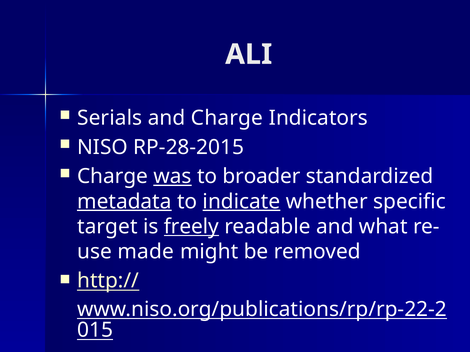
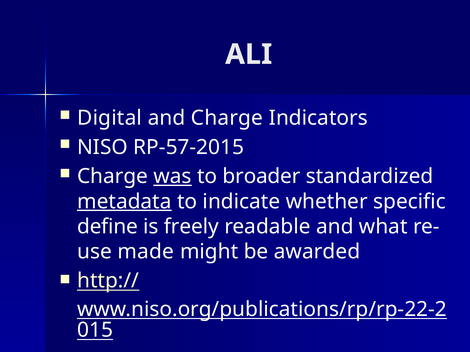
Serials: Serials -> Digital
RP-28-2015: RP-28-2015 -> RP-57-2015
indicate underline: present -> none
target: target -> define
freely underline: present -> none
removed: removed -> awarded
